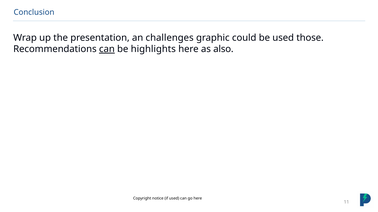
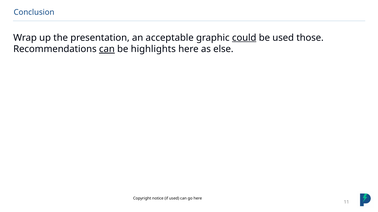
challenges: challenges -> acceptable
could underline: none -> present
also: also -> else
